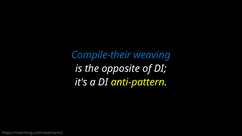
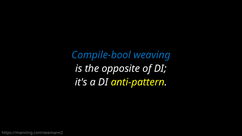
Compile-their: Compile-their -> Compile-bool
